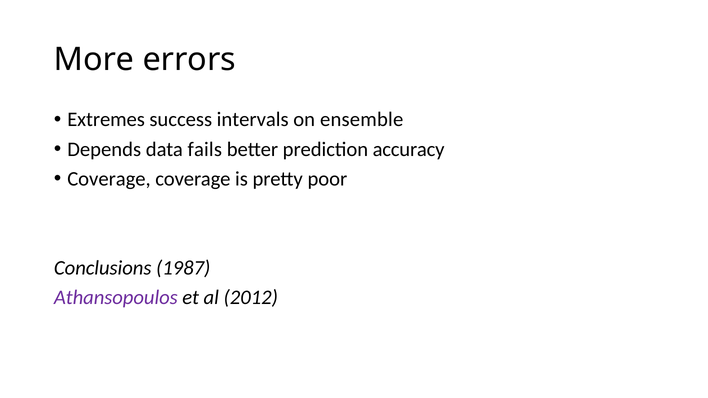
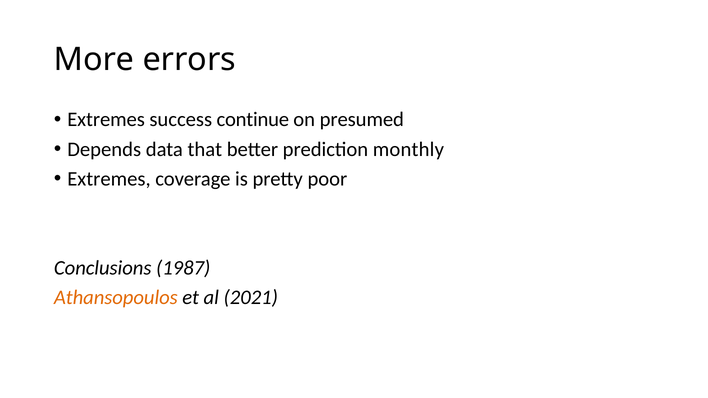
intervals: intervals -> continue
ensemble: ensemble -> presumed
fails: fails -> that
accuracy: accuracy -> monthly
Coverage at (109, 179): Coverage -> Extremes
Athansopoulos colour: purple -> orange
2012: 2012 -> 2021
